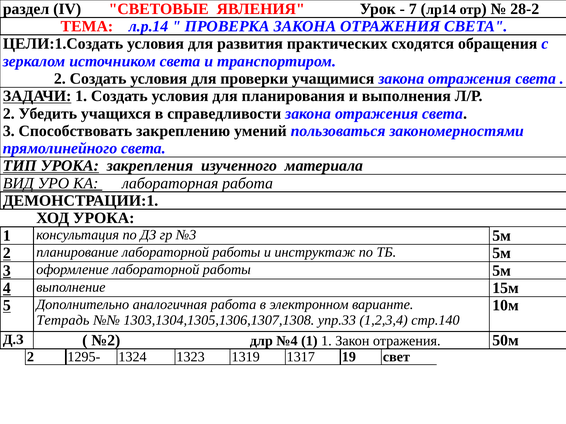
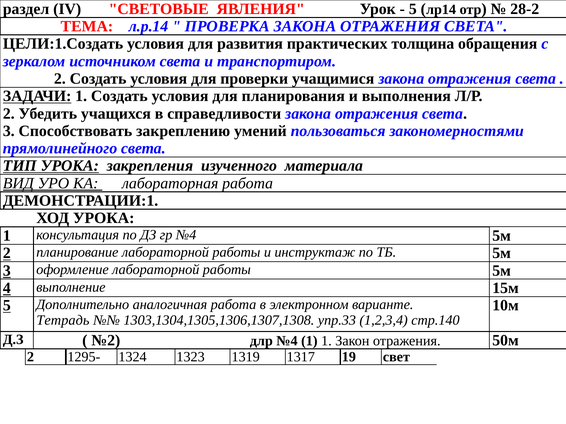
7 at (413, 9): 7 -> 5
сходятся: сходятся -> толщина
гр №3: №3 -> №4
